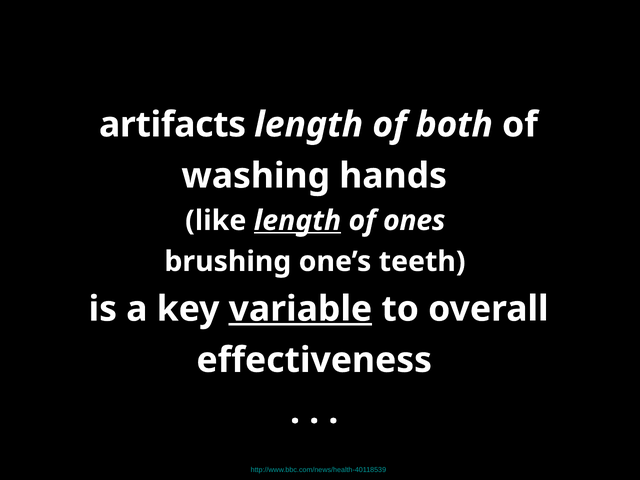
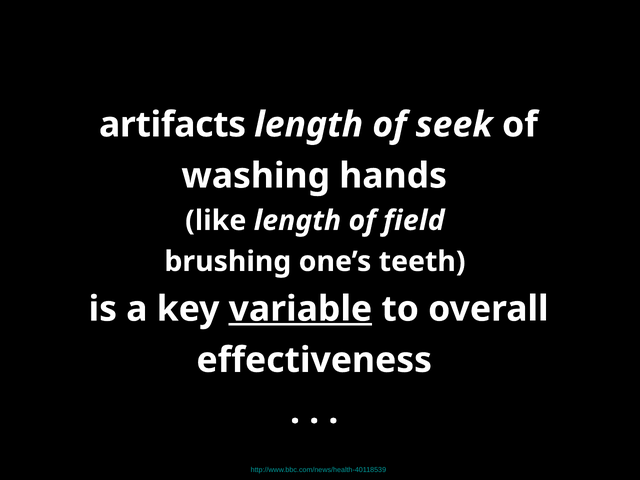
both: both -> seek
length at (297, 221) underline: present -> none
ones: ones -> field
